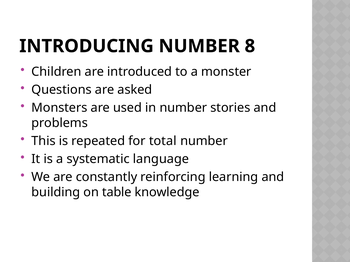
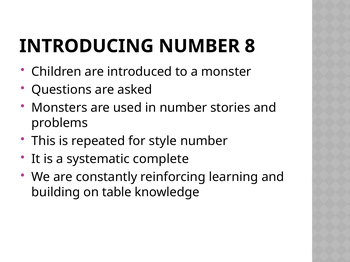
total: total -> style
language: language -> complete
